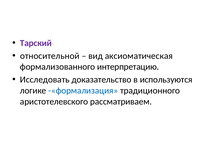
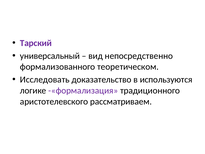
относительной: относительной -> универсальный
аксиоматическая: аксиоматическая -> непосредственно
интерпретацию: интерпретацию -> теоретическом
-«формализация colour: blue -> purple
